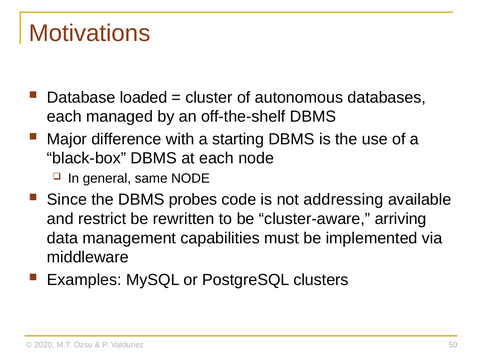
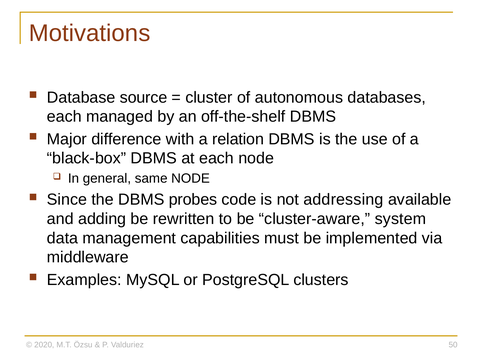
loaded: loaded -> source
starting: starting -> relation
restrict: restrict -> adding
arriving: arriving -> system
